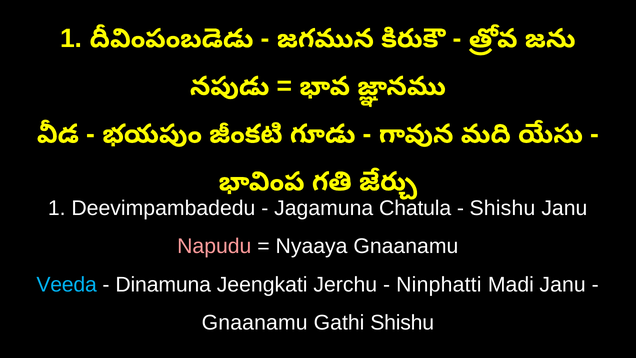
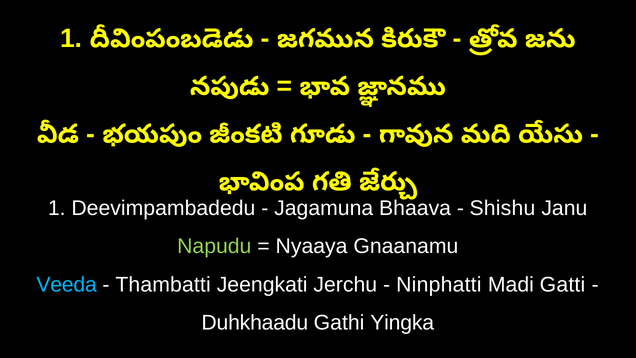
Chatula: Chatula -> Bhaava
Napudu colour: pink -> light green
Dinamuna: Dinamuna -> Thambatti
Madi Janu: Janu -> Gatti
Gnaanamu at (255, 323): Gnaanamu -> Duhkhaadu
Gathi Shishu: Shishu -> Yingka
